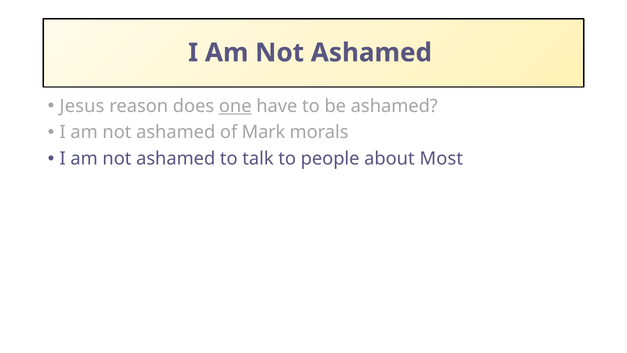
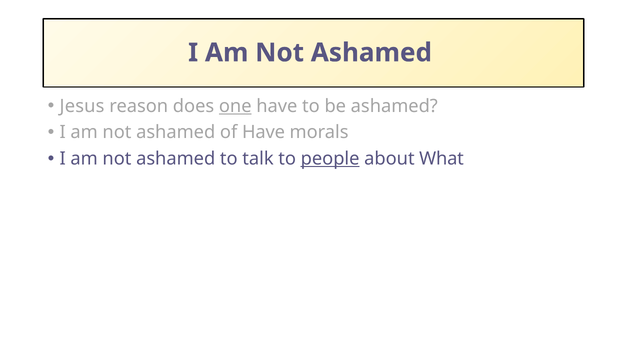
of Mark: Mark -> Have
people underline: none -> present
Most: Most -> What
